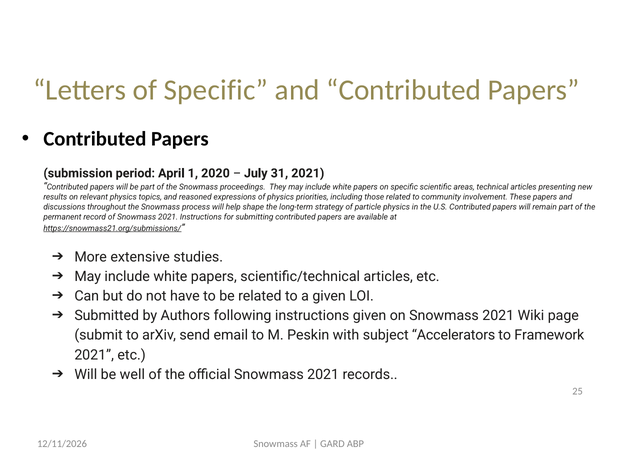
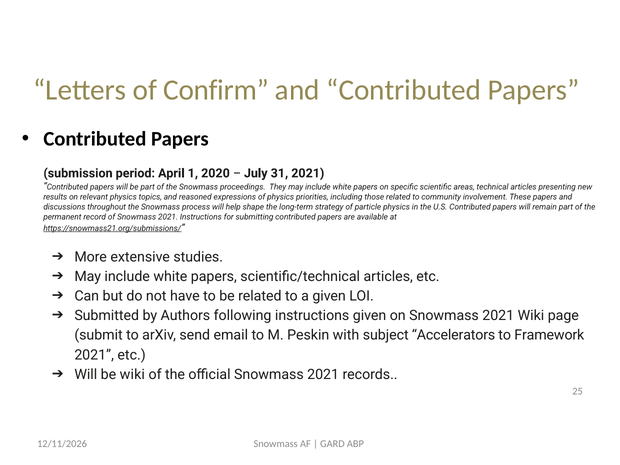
of Specific: Specific -> Confirm
be well: well -> wiki
